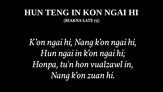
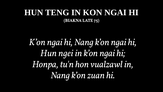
Hun ngai: ngai -> ngei
